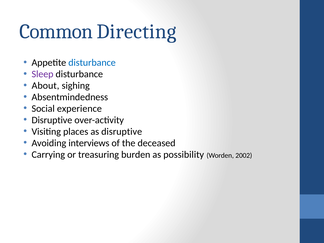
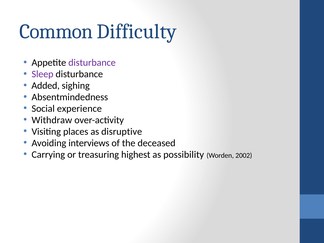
Directing: Directing -> Difficulty
disturbance at (92, 63) colour: blue -> purple
About: About -> Added
Disruptive at (52, 120): Disruptive -> Withdraw
burden: burden -> highest
